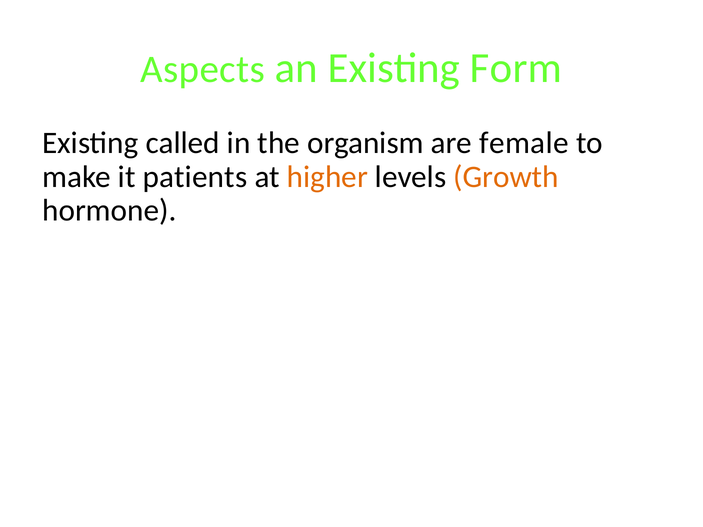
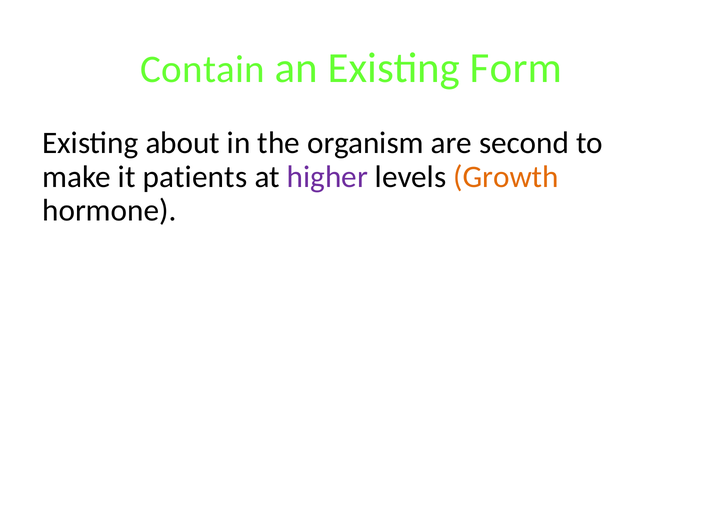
Aspects: Aspects -> Contain
called: called -> about
female: female -> second
higher colour: orange -> purple
